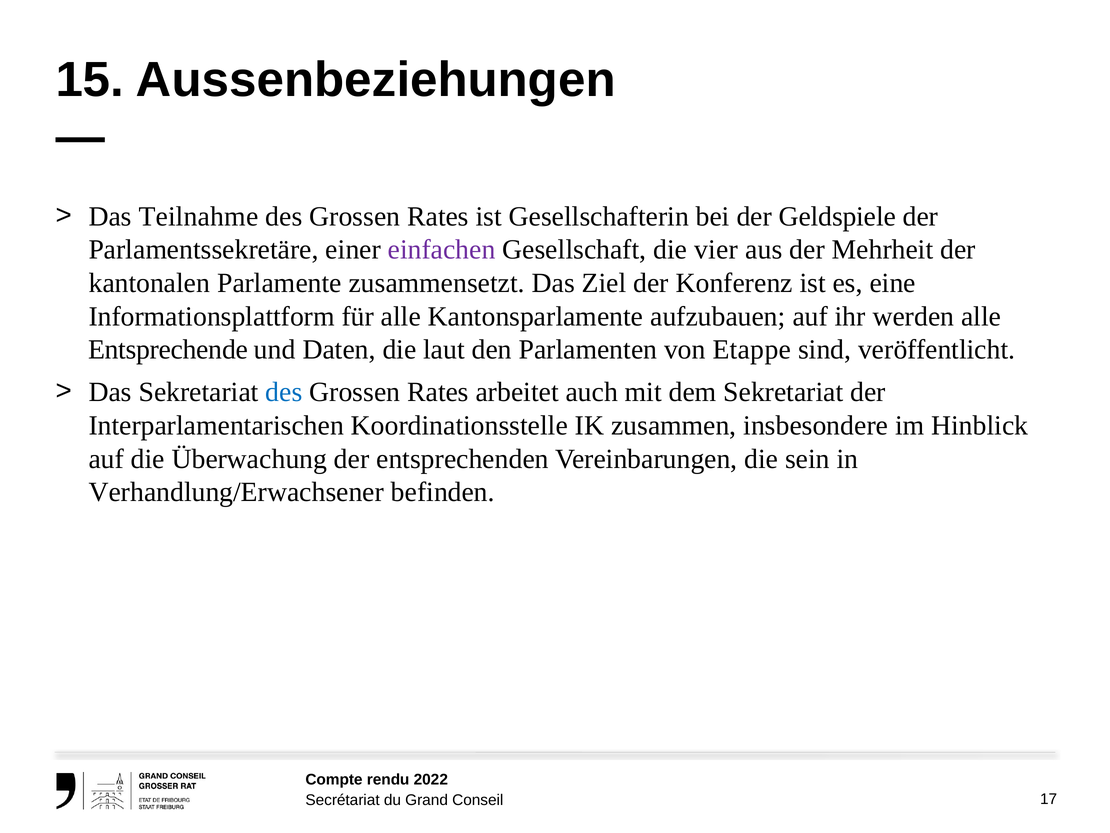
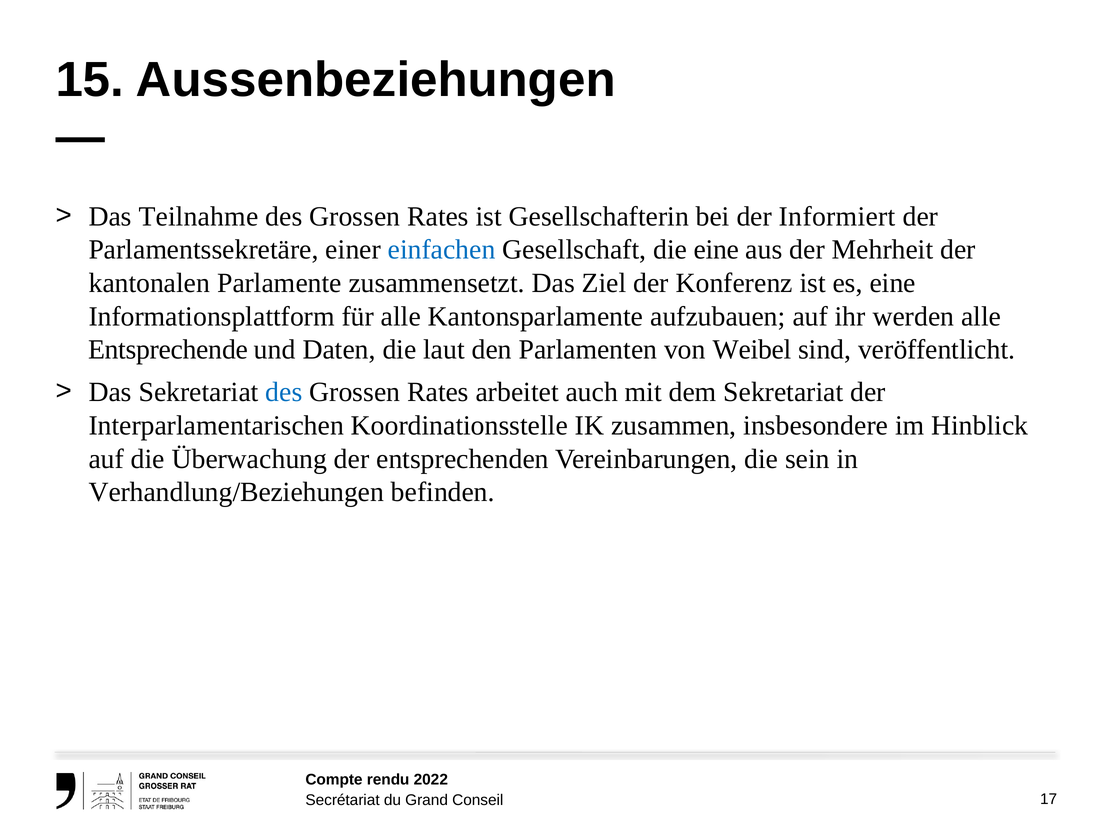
Geldspiele: Geldspiele -> Informiert
einfachen colour: purple -> blue
die vier: vier -> eine
Etappe: Etappe -> Weibel
Verhandlung/Erwachsener: Verhandlung/Erwachsener -> Verhandlung/Beziehungen
